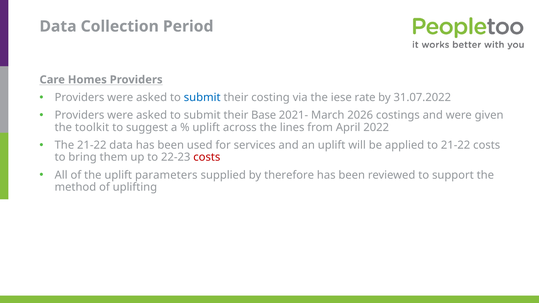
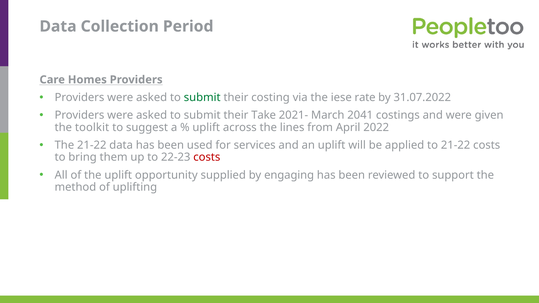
submit at (202, 98) colour: blue -> green
Base: Base -> Take
2026: 2026 -> 2041
parameters: parameters -> opportunity
therefore: therefore -> engaging
